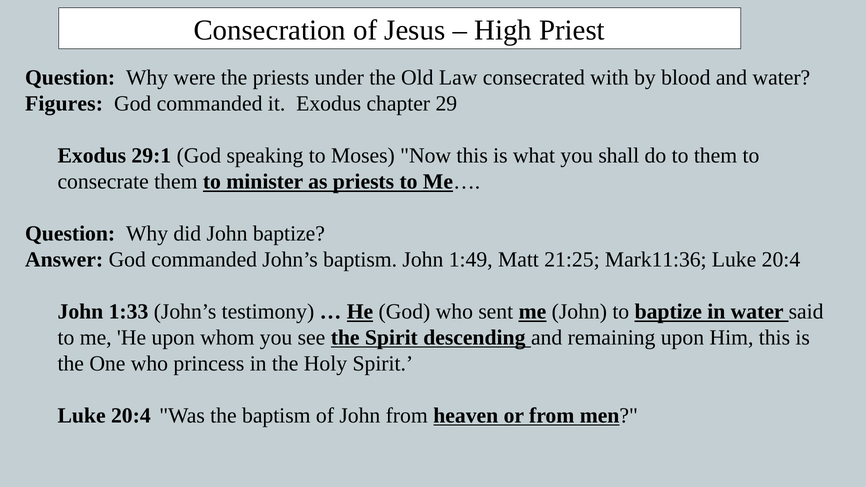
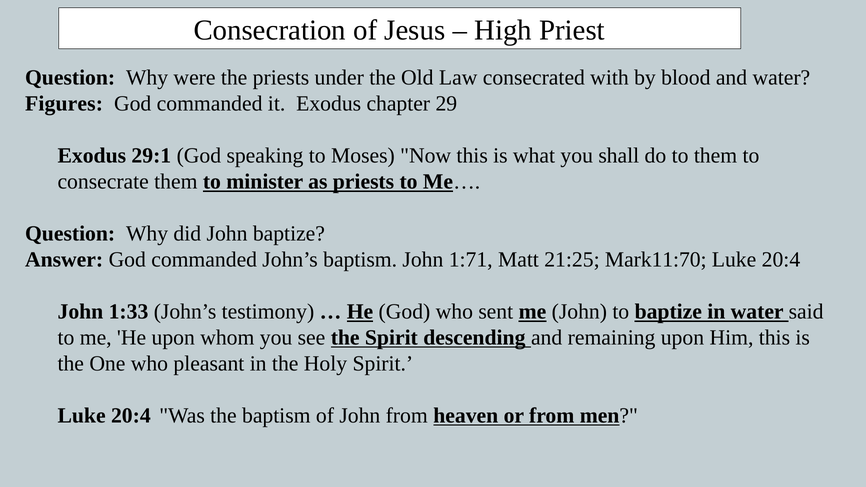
1:49: 1:49 -> 1:71
Mark11:36: Mark11:36 -> Mark11:70
princess: princess -> pleasant
